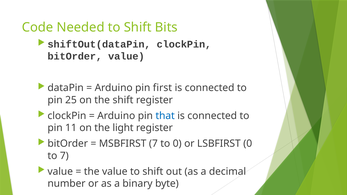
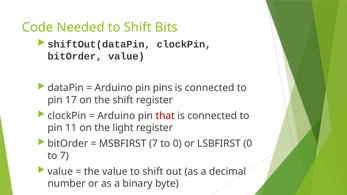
first: first -> pins
25: 25 -> 17
that colour: blue -> red
